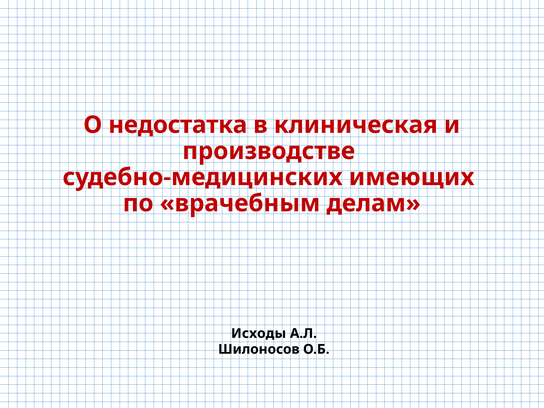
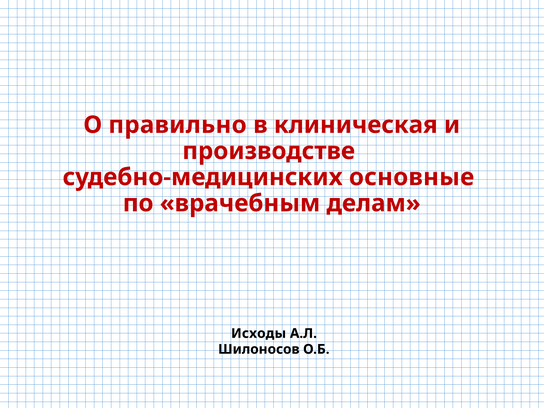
недостатка: недостатка -> правильно
имеющих: имеющих -> основные
